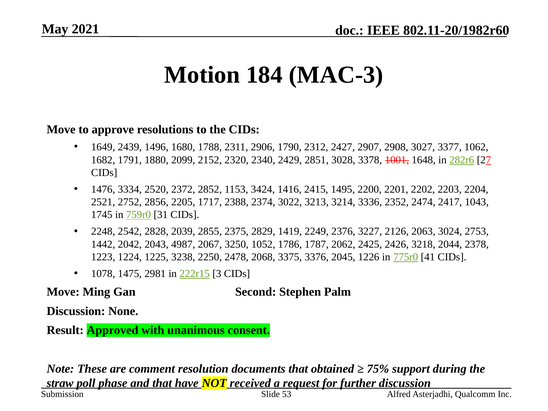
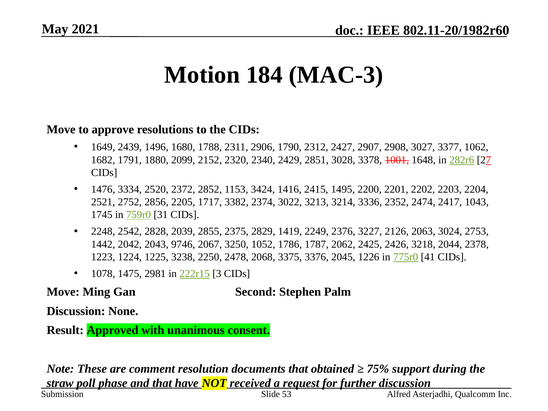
2388: 2388 -> 3382
4987: 4987 -> 9746
